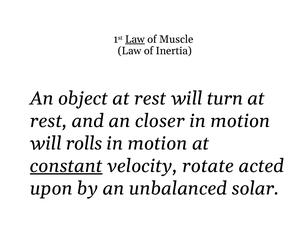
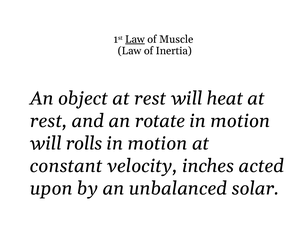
turn: turn -> heat
closer: closer -> rotate
constant underline: present -> none
rotate: rotate -> inches
